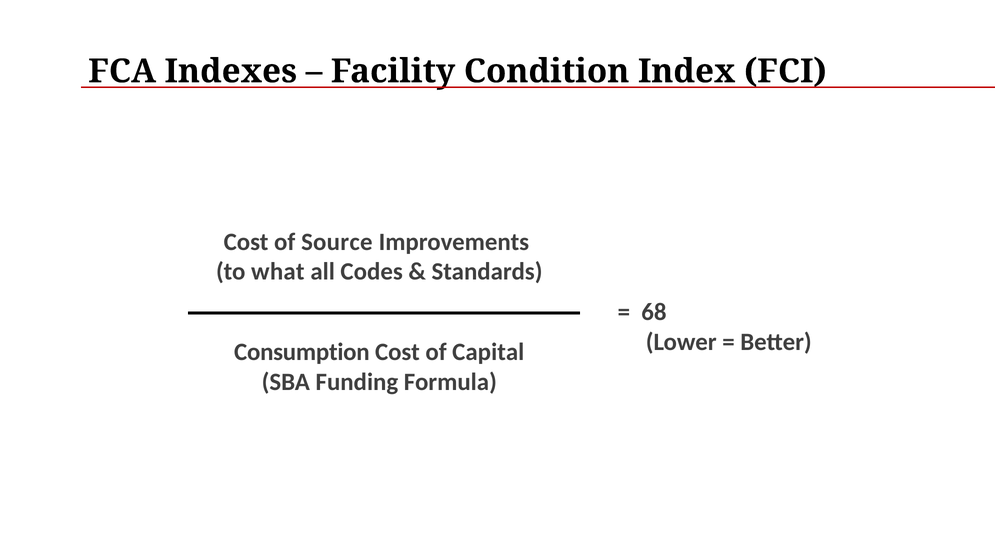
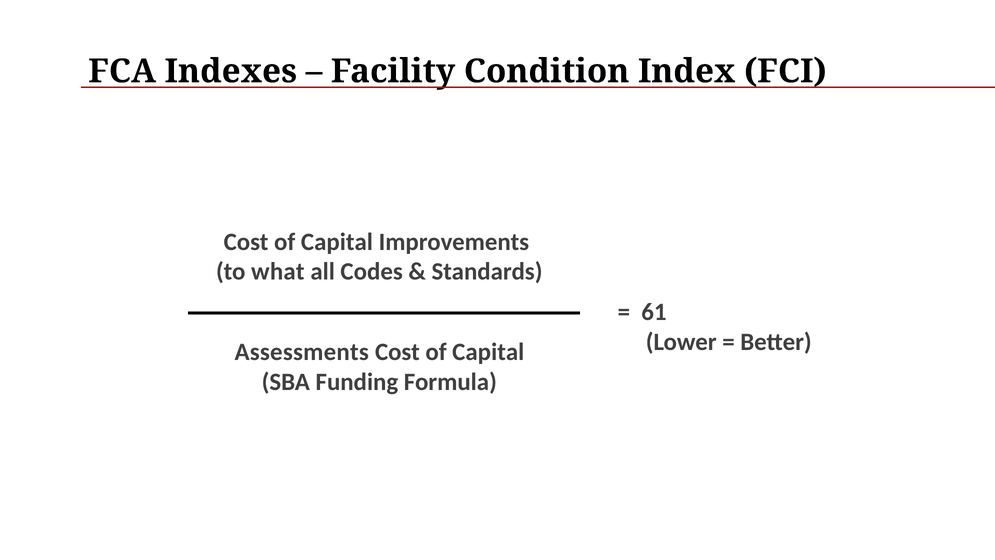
Source at (337, 242): Source -> Capital
68: 68 -> 61
Consumption: Consumption -> Assessments
